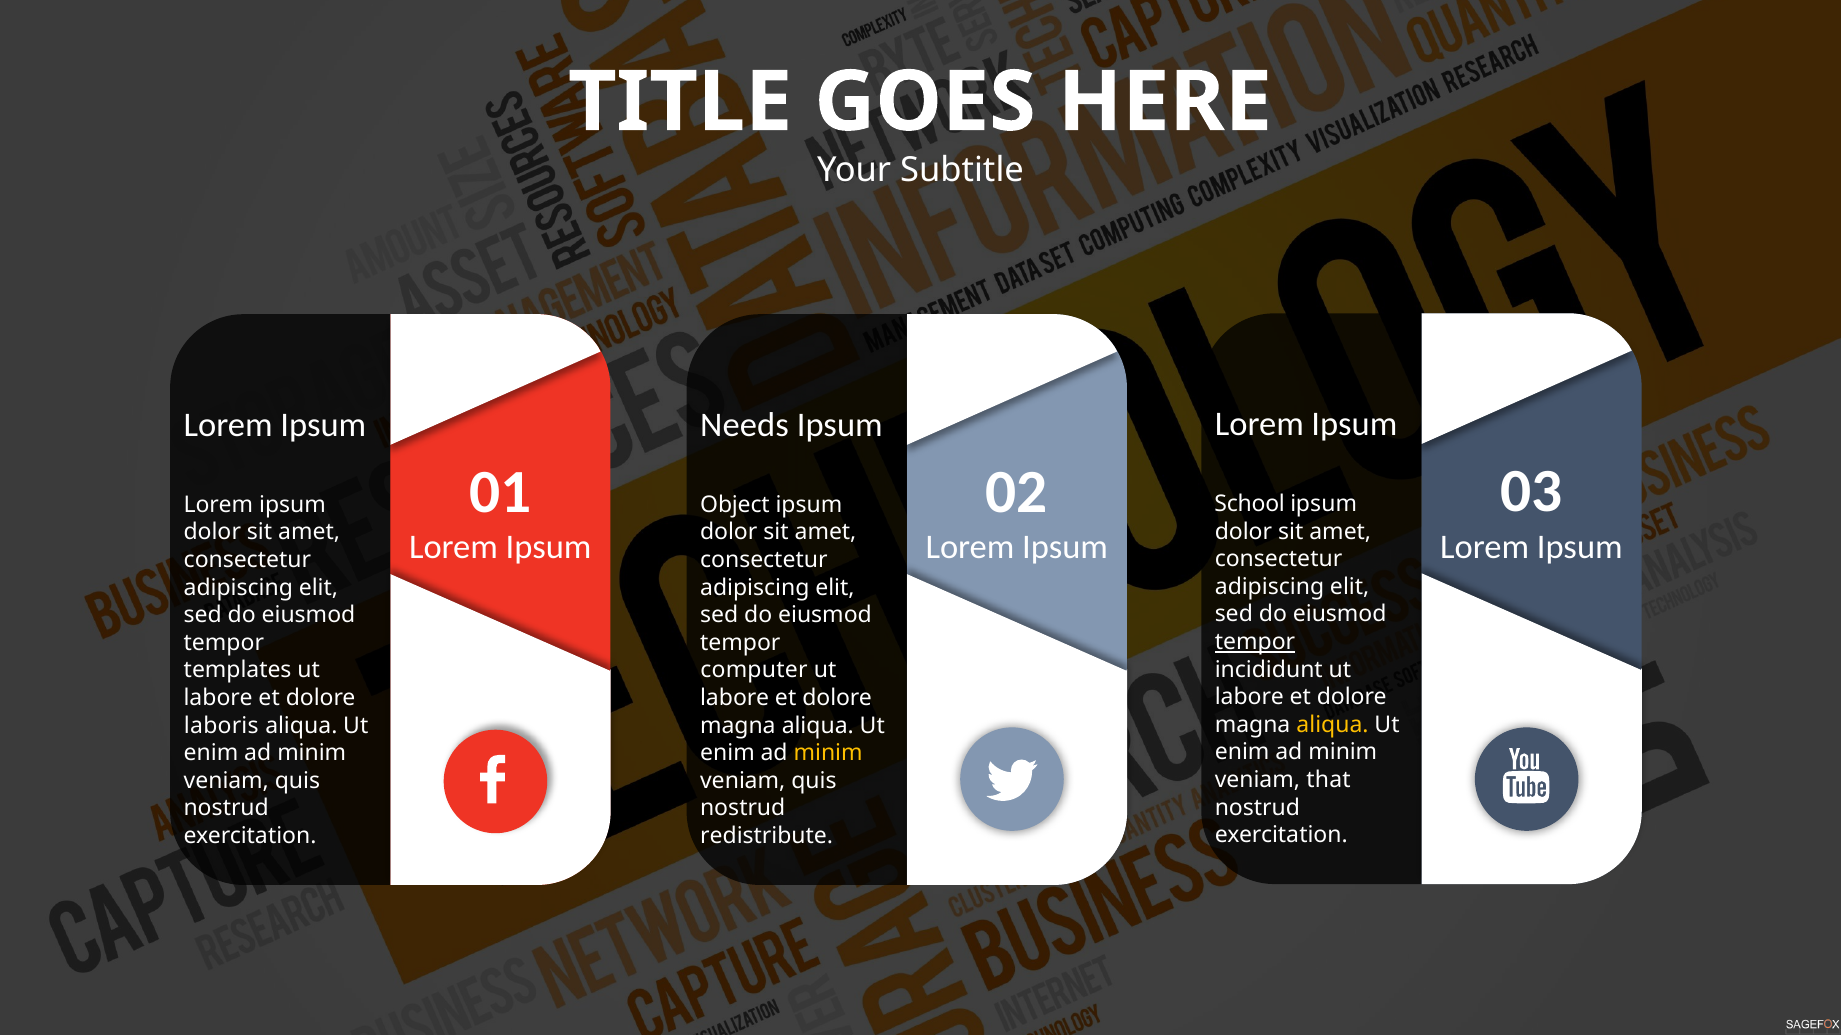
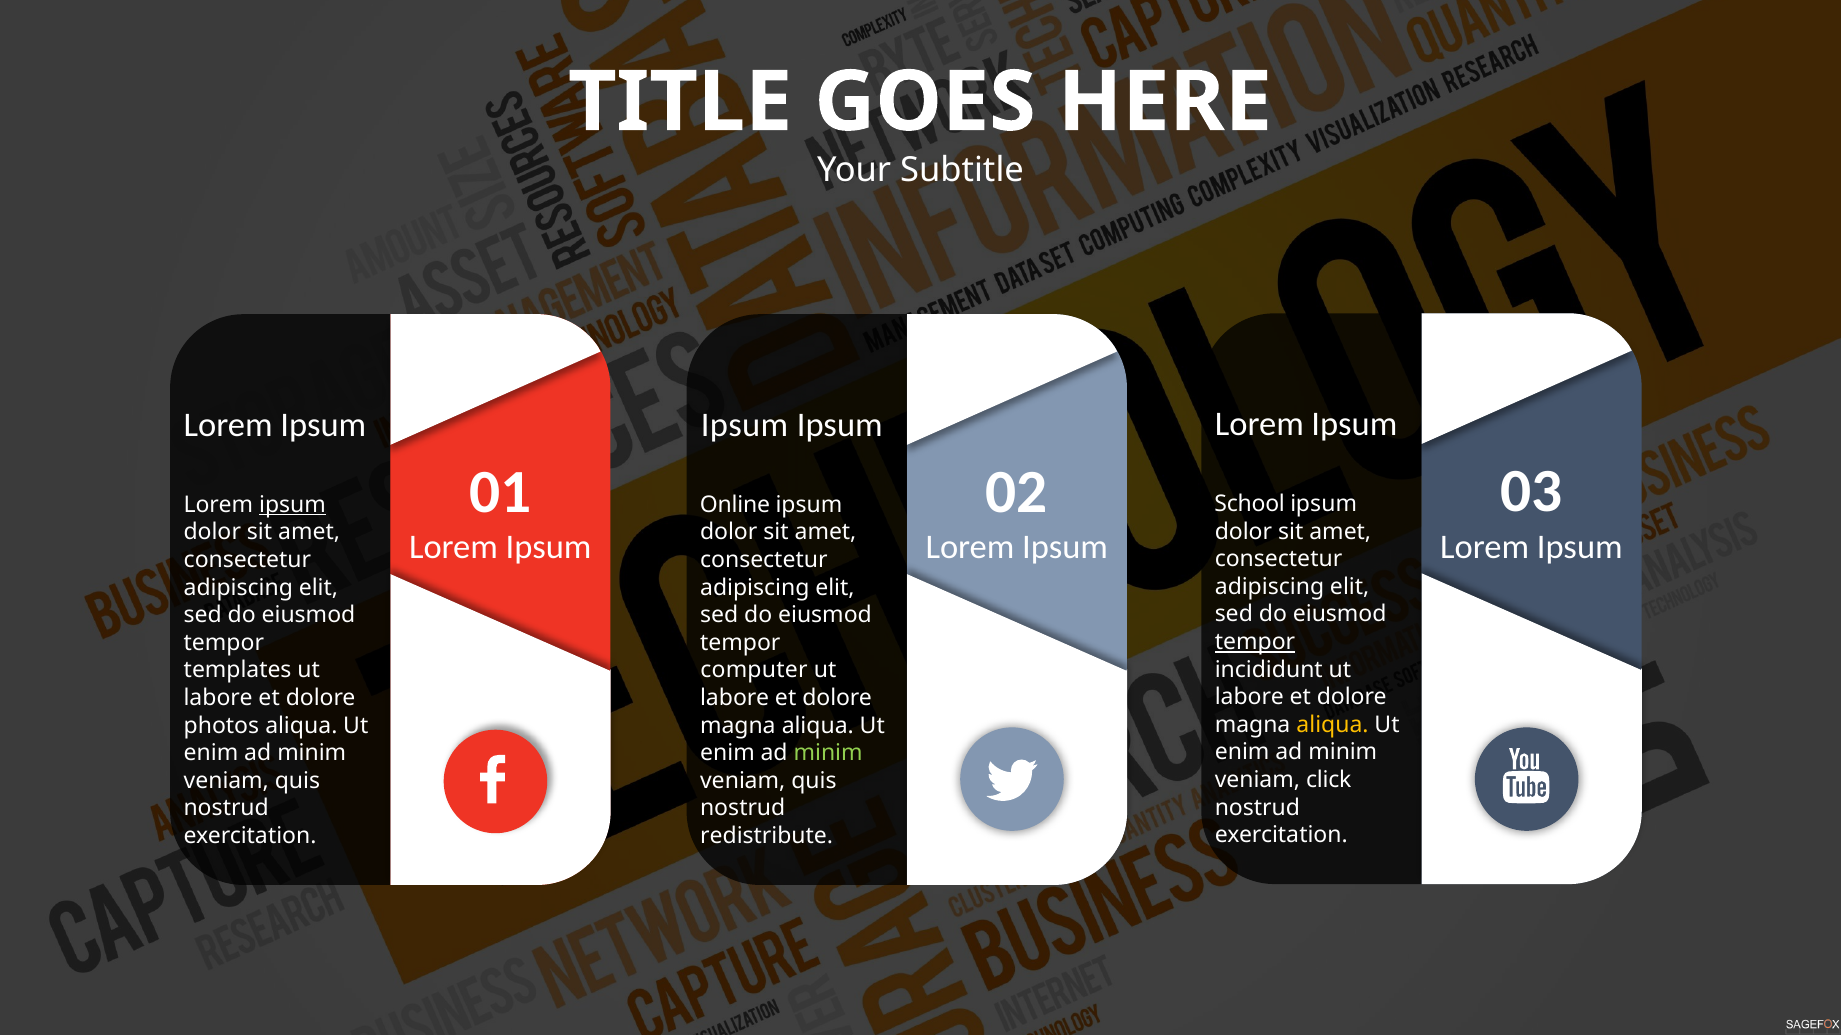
Needs at (745, 425): Needs -> Ipsum
ipsum at (293, 505) underline: none -> present
Object: Object -> Online
laboris: laboris -> photos
minim at (828, 754) colour: yellow -> light green
that: that -> click
